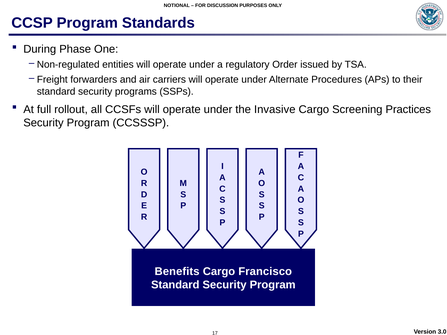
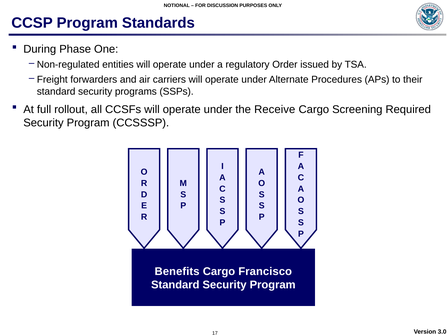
Invasive: Invasive -> Receive
Practices: Practices -> Required
